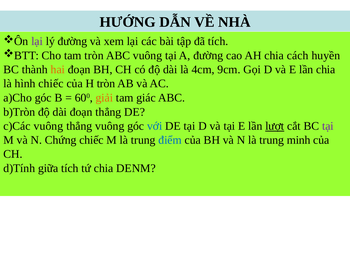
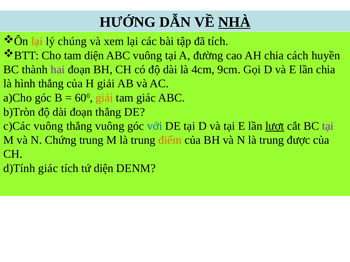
NHÀ underline: none -> present
lại at (37, 41) colour: purple -> orange
lý đường: đường -> chúng
tam tròn: tròn -> diện
hai colour: orange -> purple
hình chiếc: chiếc -> thẳng
H tròn: tròn -> giải
Chứng chiếc: chiếc -> trung
điểm colour: blue -> orange
minh: minh -> được
d)Tính giữa: giữa -> giác
tứ chia: chia -> diện
